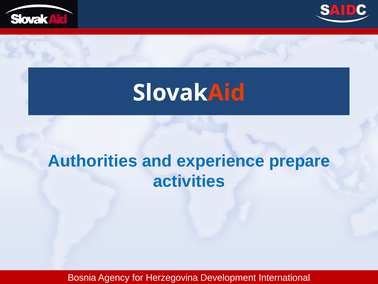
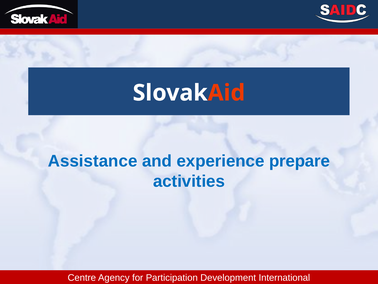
Authorities: Authorities -> Assistance
Bosnia: Bosnia -> Centre
Herzegovina: Herzegovina -> Participation
